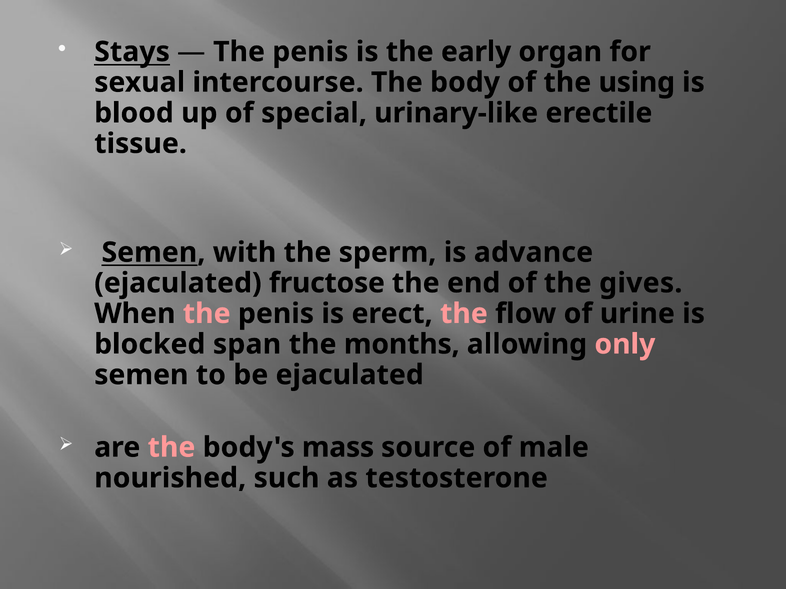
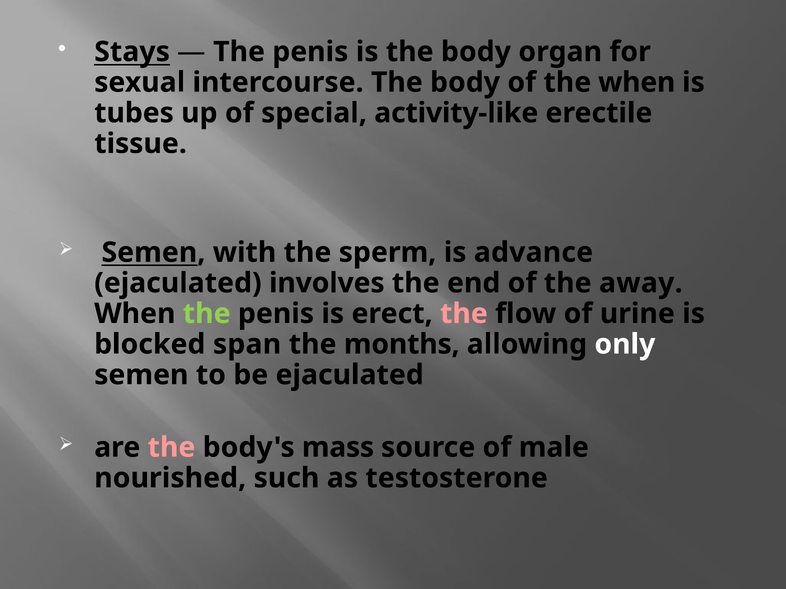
is the early: early -> body
the using: using -> when
blood: blood -> tubes
urinary-like: urinary-like -> activity-like
fructose: fructose -> involves
gives: gives -> away
the at (207, 314) colour: pink -> light green
only colour: pink -> white
